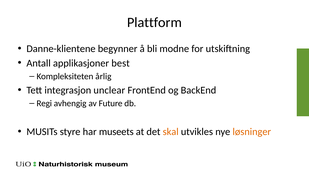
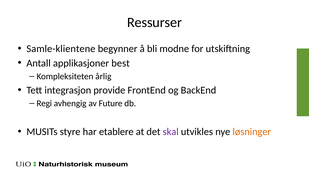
Plattform: Plattform -> Ressurser
Danne-klientene: Danne-klientene -> Samle-klientene
unclear: unclear -> provide
museets: museets -> etablere
skal colour: orange -> purple
